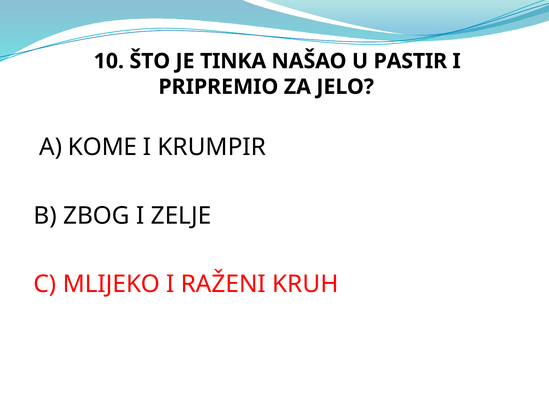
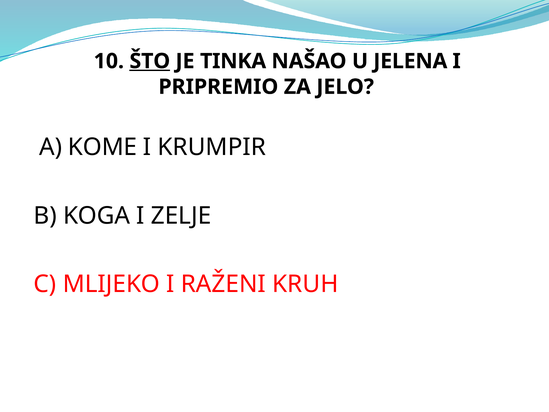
ŠTO underline: none -> present
PASTIR: PASTIR -> JELENA
ZBOG: ZBOG -> KOGA
